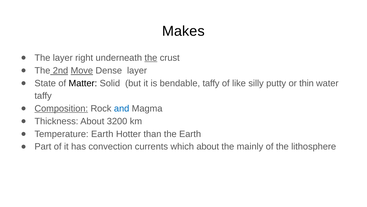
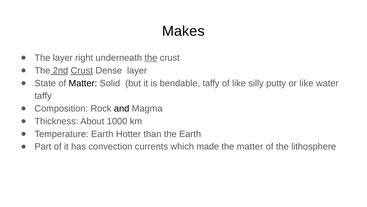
2nd Move: Move -> Crust
or thin: thin -> like
Composition underline: present -> none
and colour: blue -> black
3200: 3200 -> 1000
which about: about -> made
the mainly: mainly -> matter
